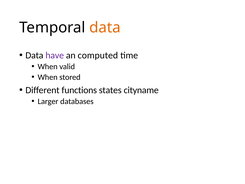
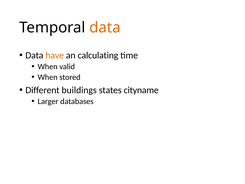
have colour: purple -> orange
computed: computed -> calculating
functions: functions -> buildings
